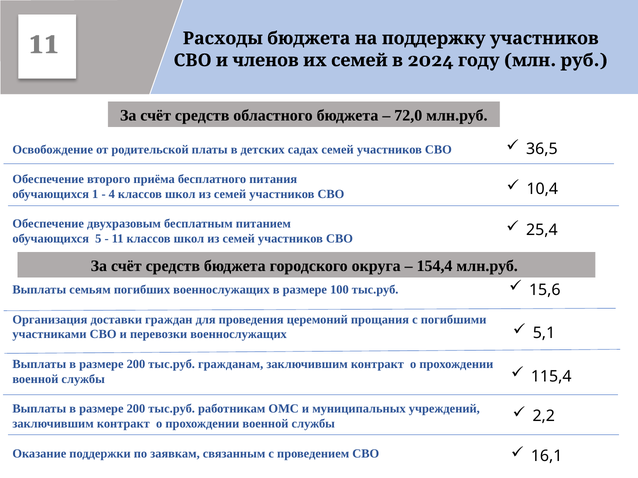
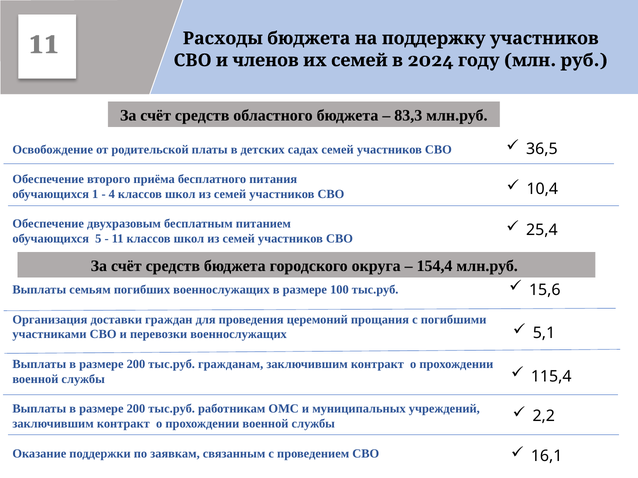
72,0: 72,0 -> 83,3
